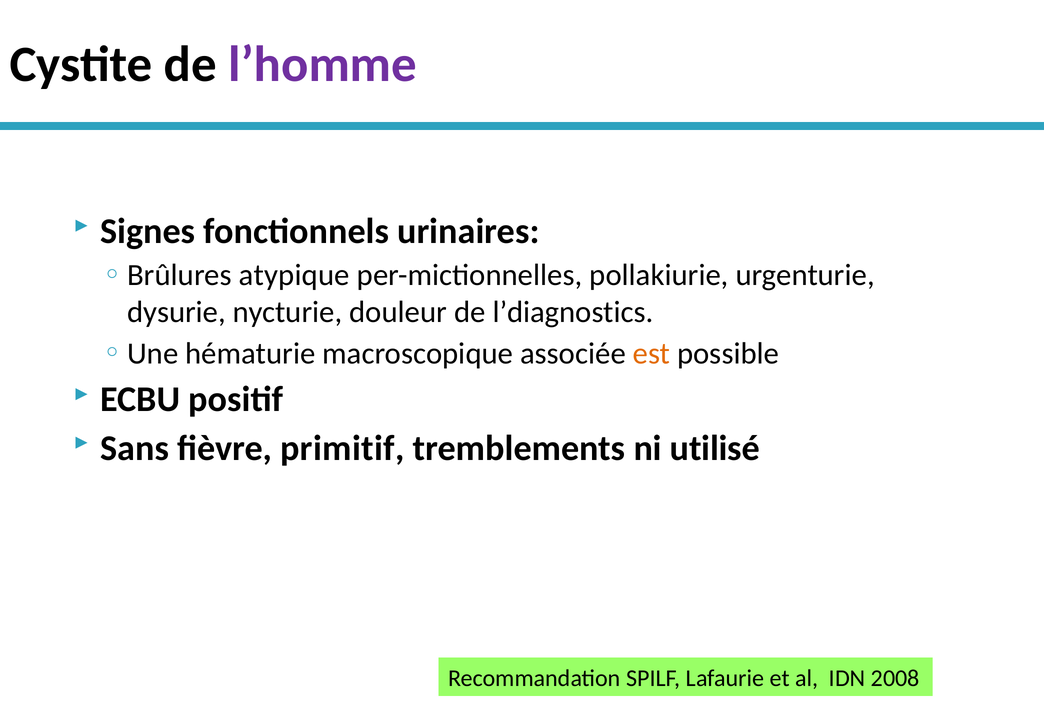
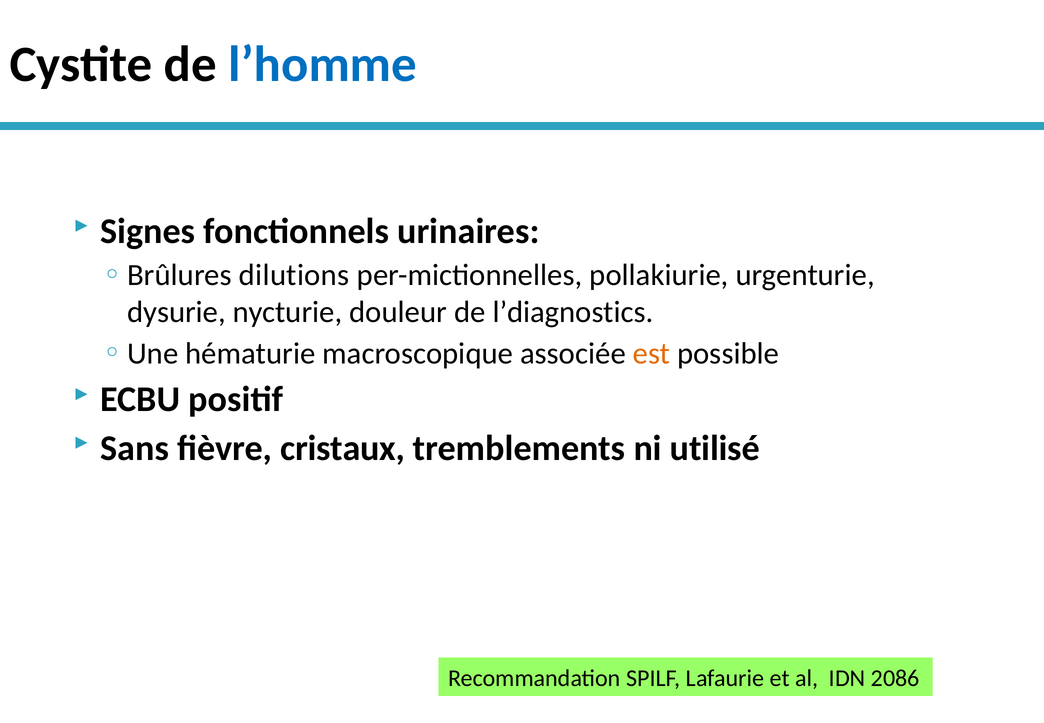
l’homme colour: purple -> blue
atypique: atypique -> dilutions
primitif: primitif -> cristaux
2008: 2008 -> 2086
